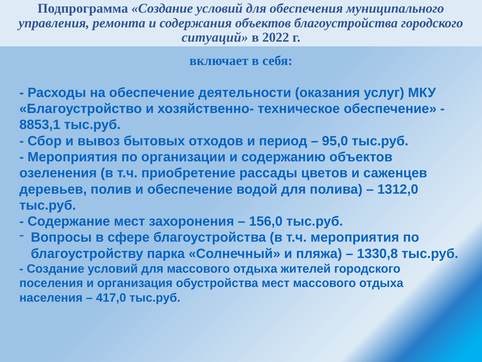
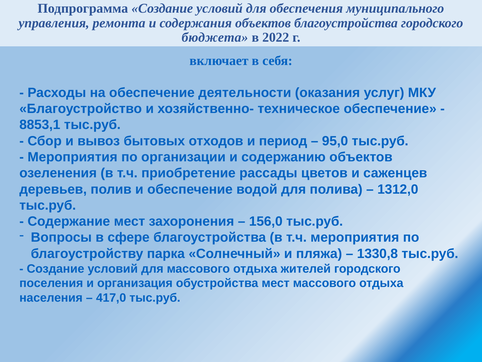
ситуаций: ситуаций -> бюджета
